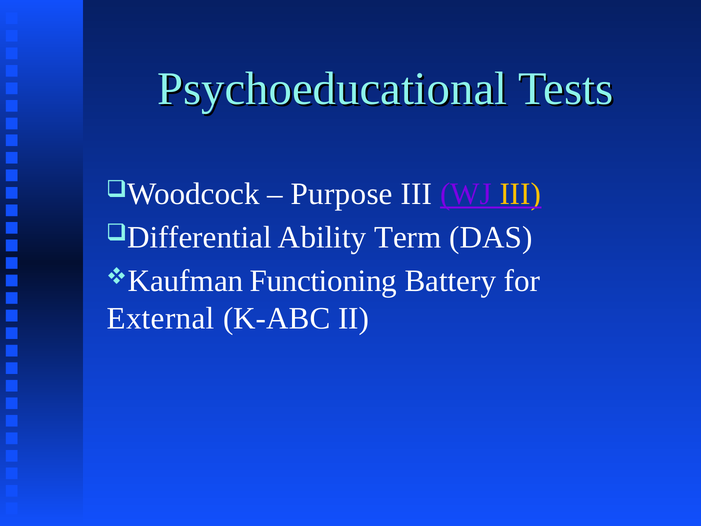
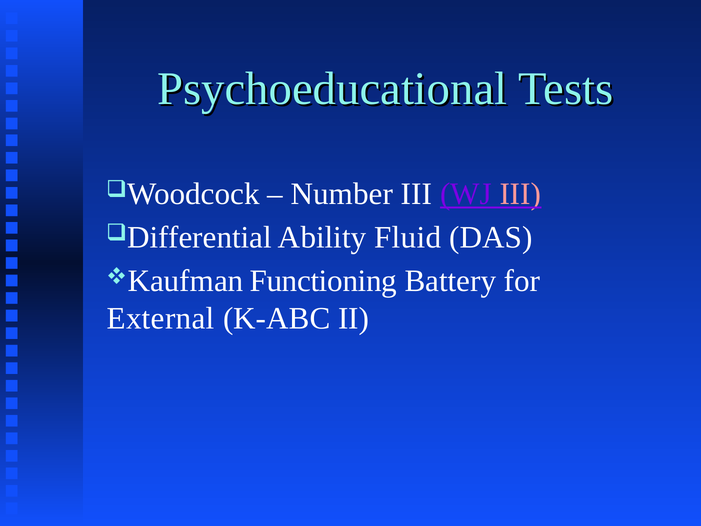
Purpose: Purpose -> Number
III at (520, 194) colour: yellow -> pink
Term: Term -> Fluid
